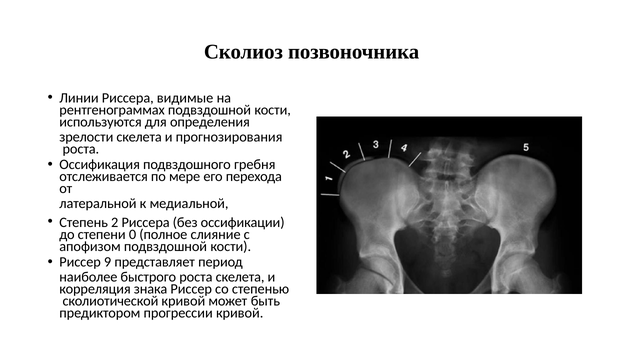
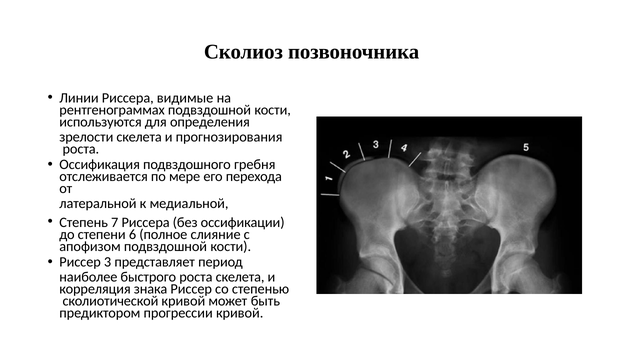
2: 2 -> 7
0: 0 -> 6
9: 9 -> 3
